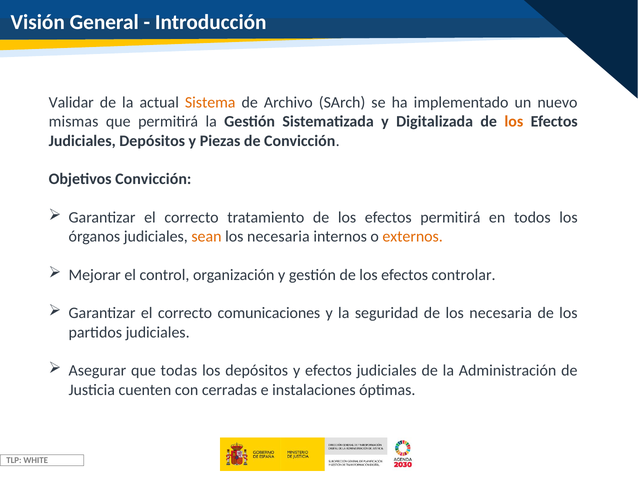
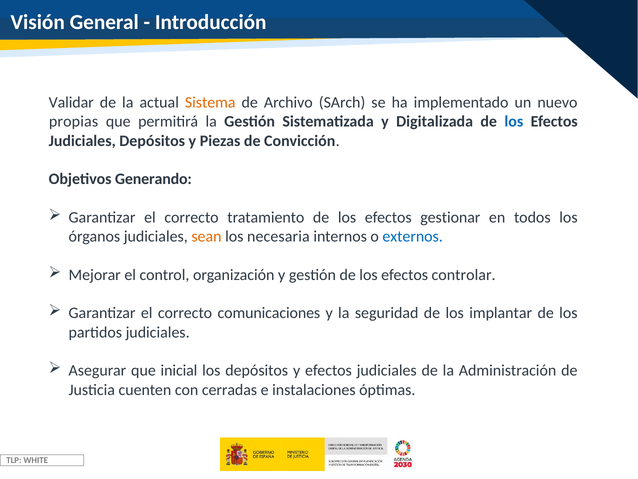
mismas: mismas -> propias
los at (514, 121) colour: orange -> blue
Objetivos Convicción: Convicción -> Generando
efectos permitirá: permitirá -> gestionar
externos colour: orange -> blue
de los necesaria: necesaria -> implantar
todas: todas -> inicial
